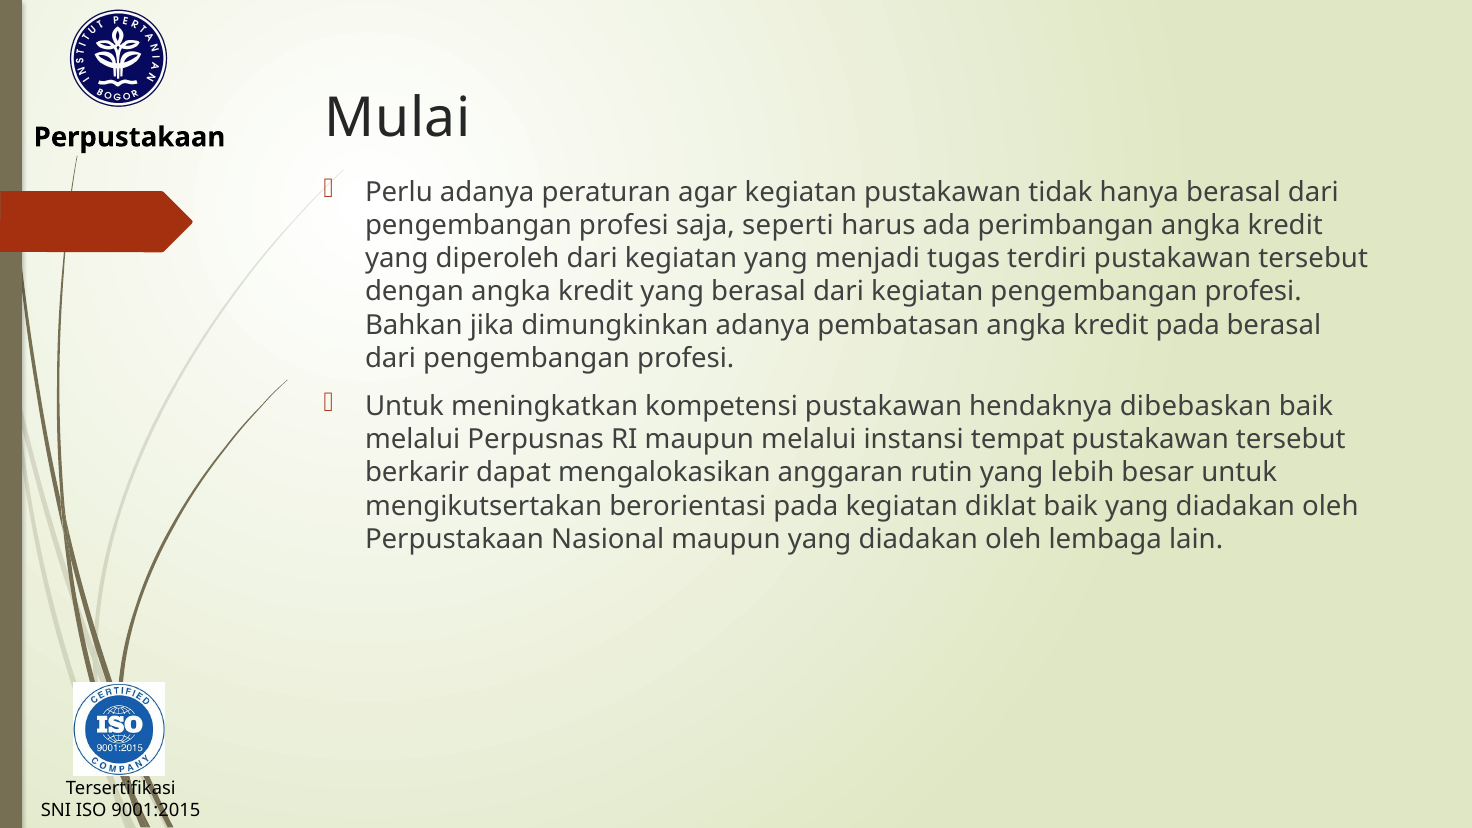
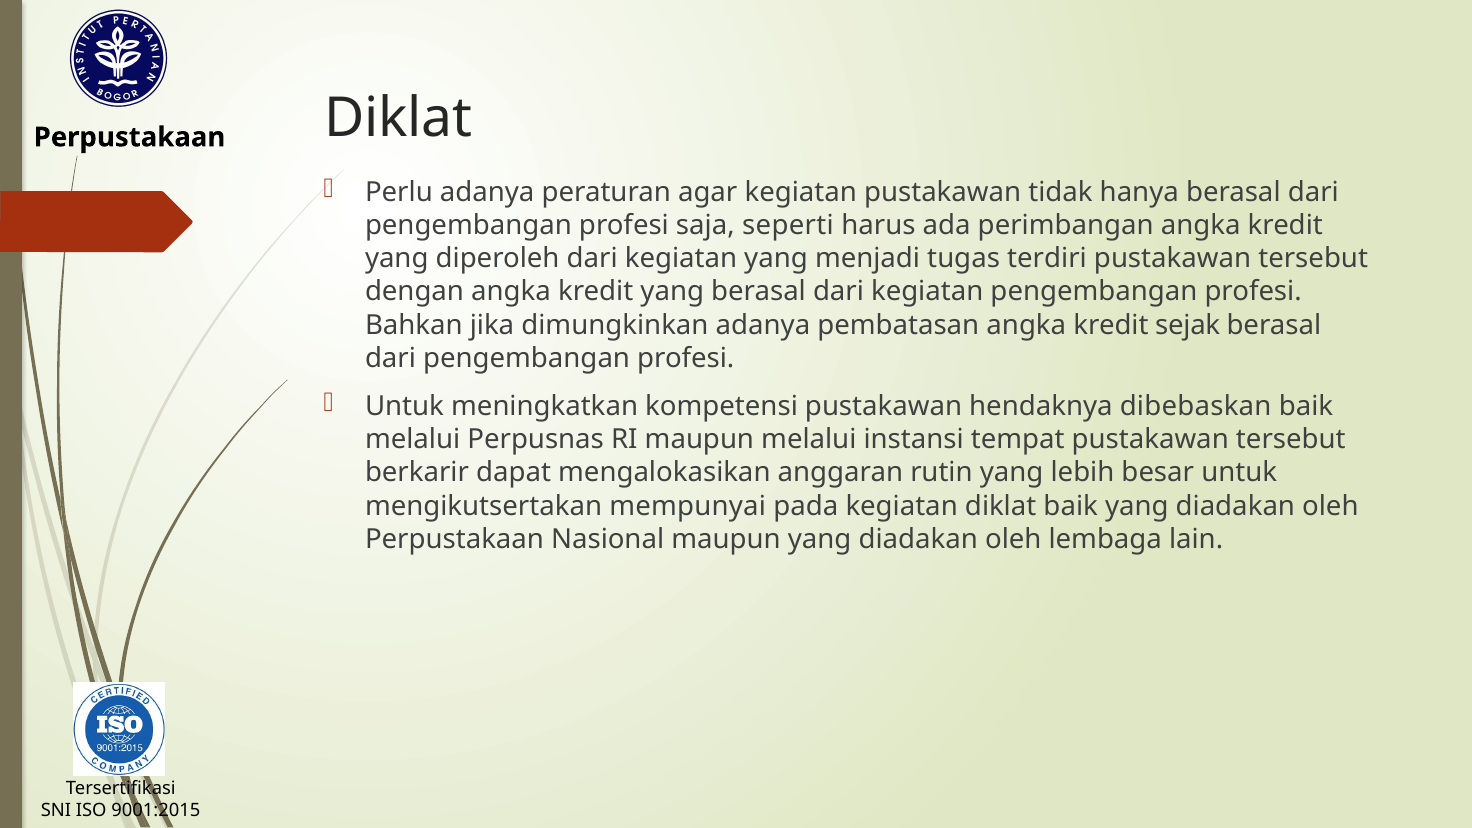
Mulai at (398, 118): Mulai -> Diklat
kredit pada: pada -> sejak
berorientasi: berorientasi -> mempunyai
